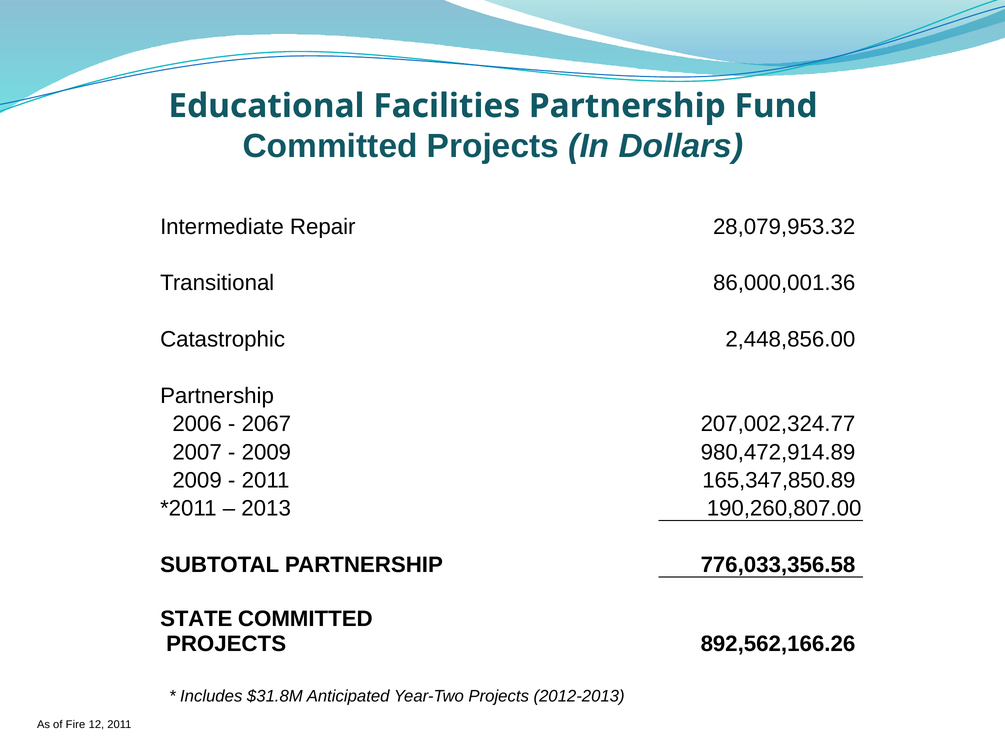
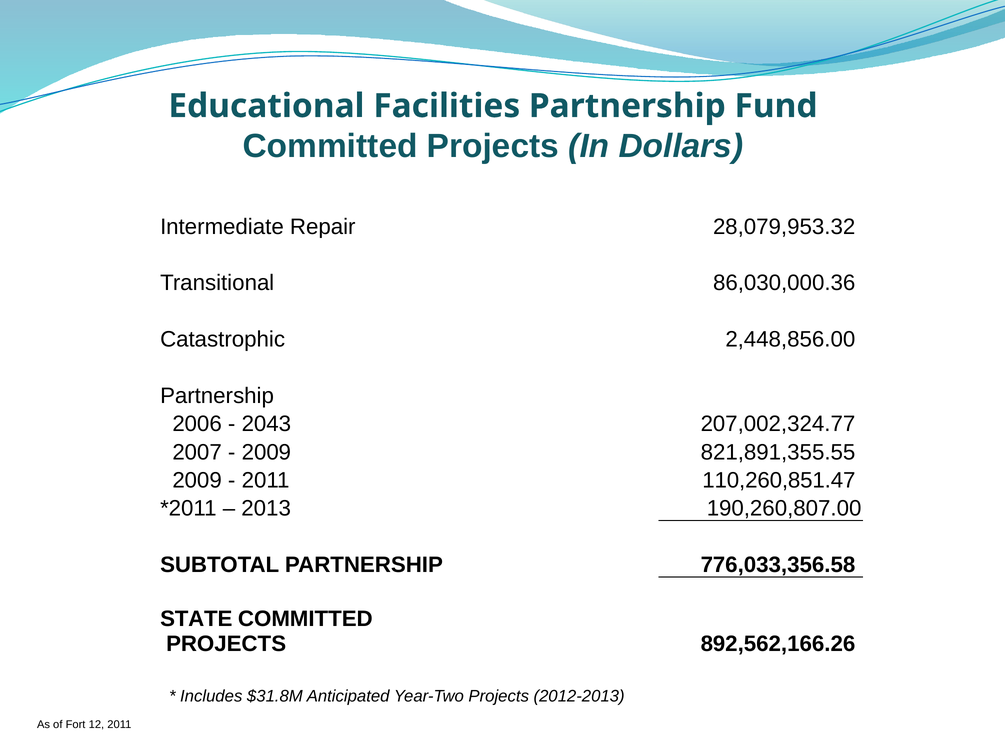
86,000,001.36: 86,000,001.36 -> 86,030,000.36
2067: 2067 -> 2043
980,472,914.89: 980,472,914.89 -> 821,891,355.55
165,347,850.89: 165,347,850.89 -> 110,260,851.47
Fire: Fire -> Fort
